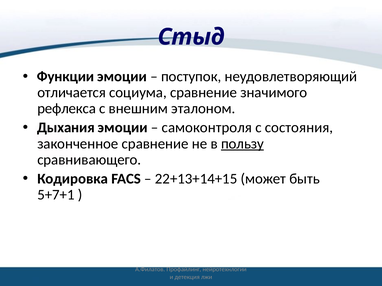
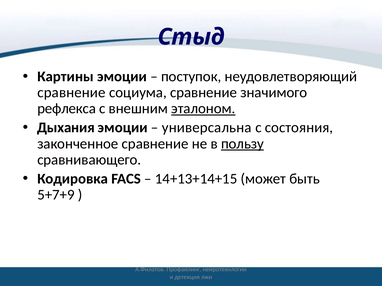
Функции: Функции -> Картины
отличается at (72, 93): отличается -> сравнение
эталоном underline: none -> present
самоконтроля: самоконтроля -> универсальна
22+13+14+15: 22+13+14+15 -> 14+13+14+15
5+7+1: 5+7+1 -> 5+7+9
